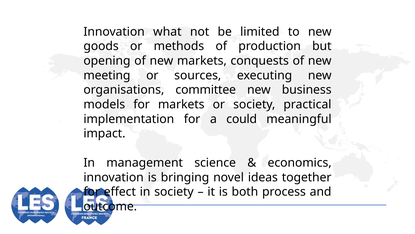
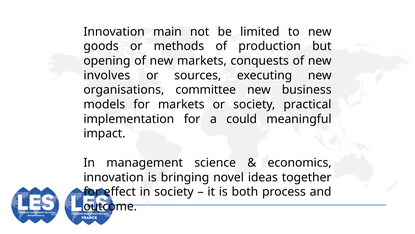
what: what -> main
meeting: meeting -> involves
